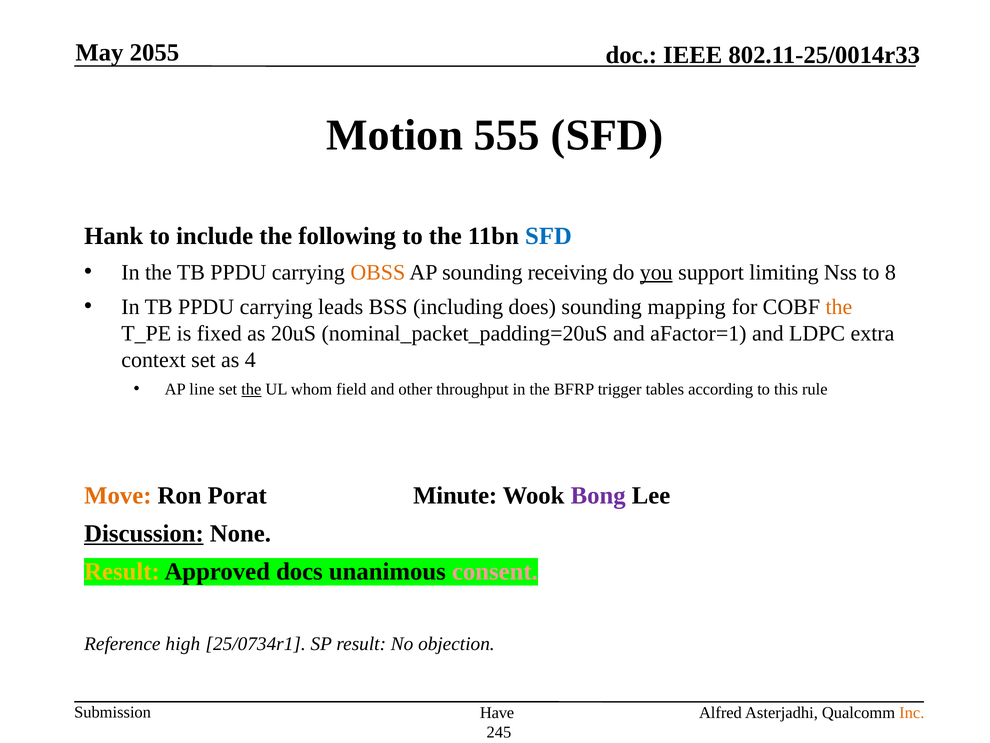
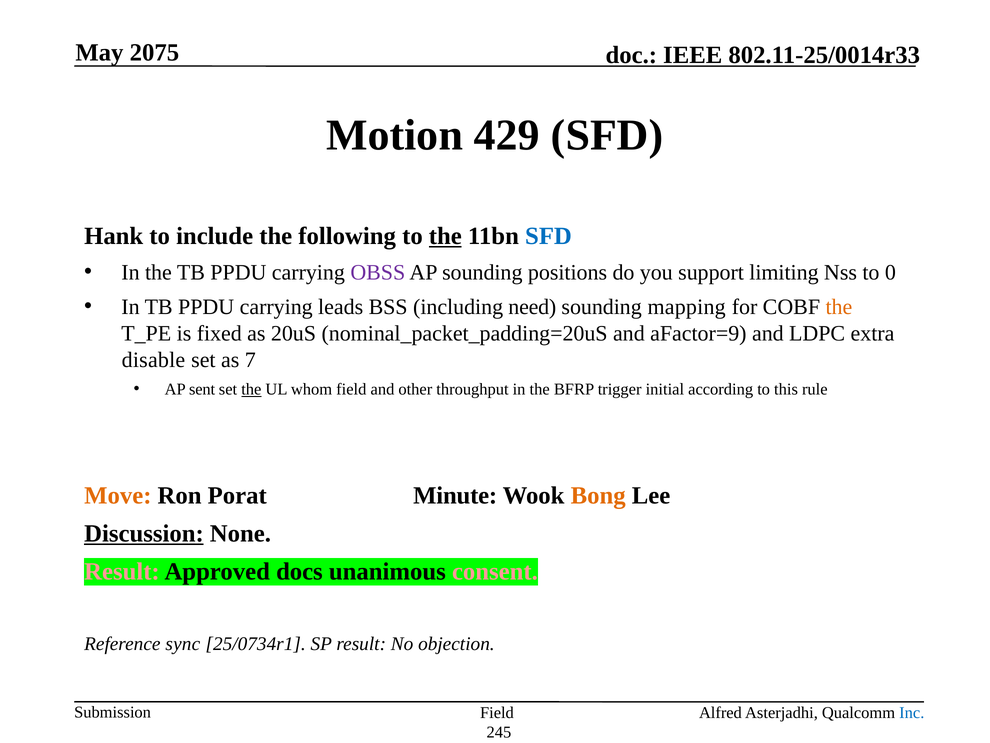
2055: 2055 -> 2075
555: 555 -> 429
the at (445, 236) underline: none -> present
OBSS colour: orange -> purple
receiving: receiving -> positions
you underline: present -> none
8: 8 -> 0
does: does -> need
aFactor=1: aFactor=1 -> aFactor=9
context: context -> disable
4: 4 -> 7
line: line -> sent
tables: tables -> initial
Bong colour: purple -> orange
Result at (122, 571) colour: yellow -> pink
high: high -> sync
Have at (497, 712): Have -> Field
Inc colour: orange -> blue
